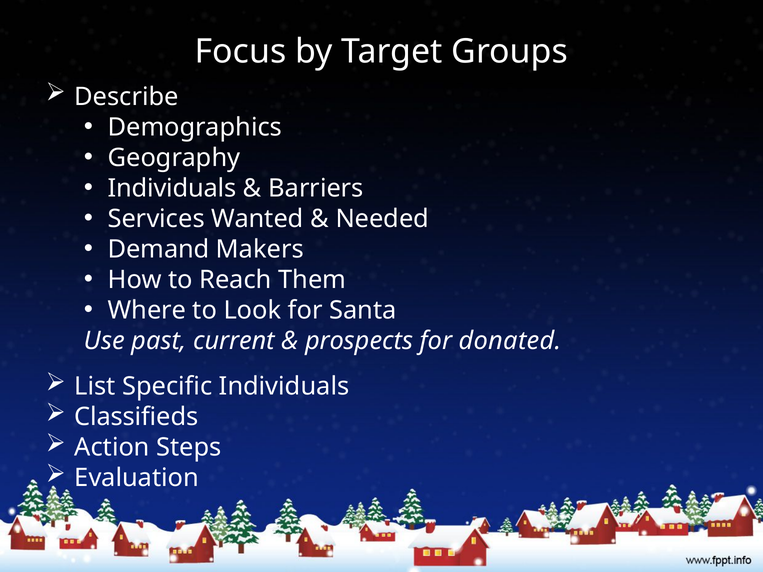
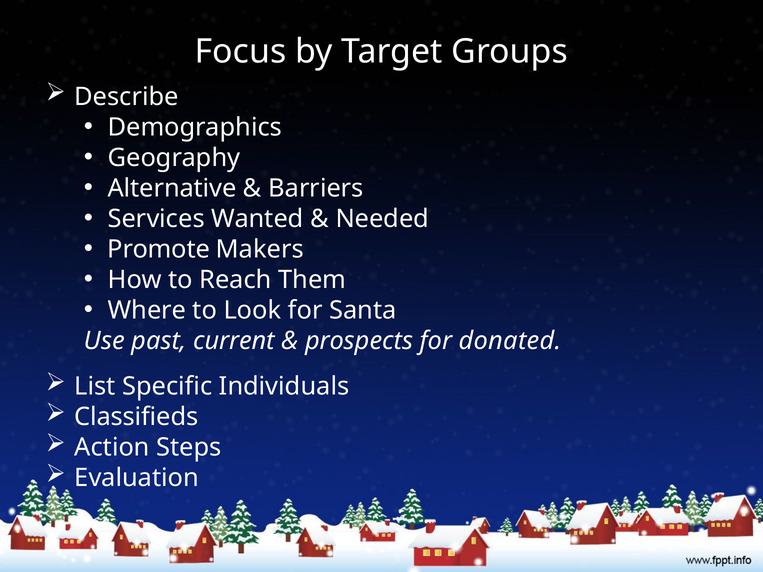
Individuals at (172, 188): Individuals -> Alternative
Demand: Demand -> Promote
